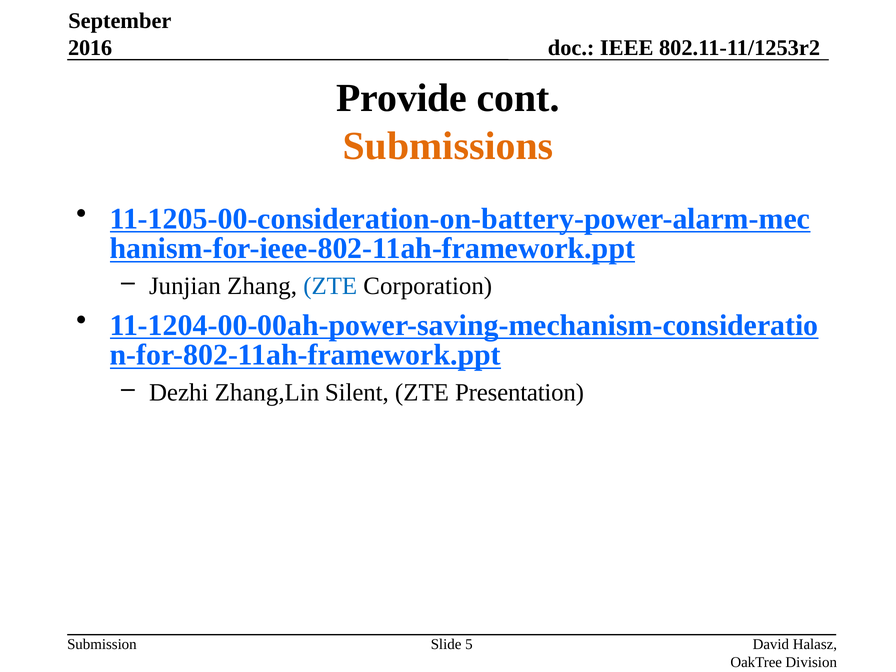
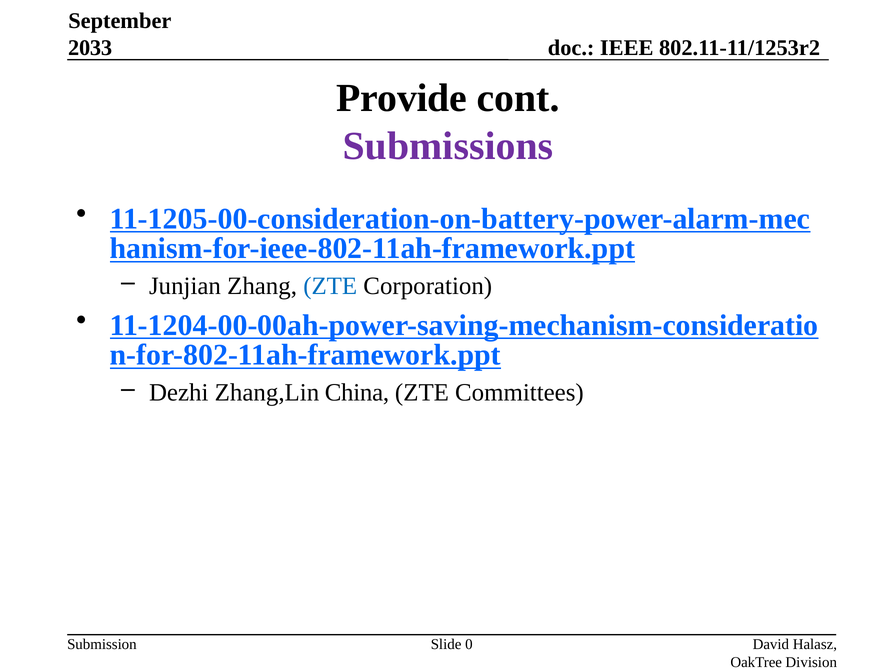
2016: 2016 -> 2033
Submissions colour: orange -> purple
Silent: Silent -> China
Presentation: Presentation -> Committees
5: 5 -> 0
